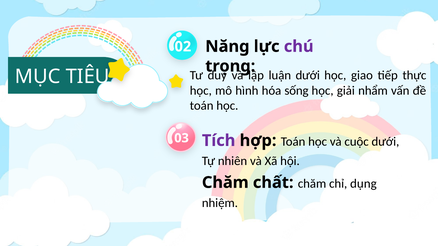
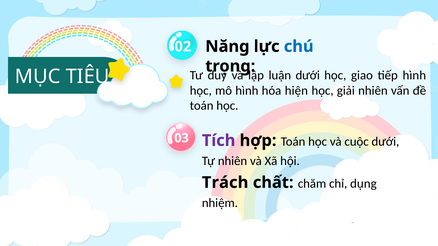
chú colour: purple -> blue
tiếp thực: thực -> hình
sống: sống -> hiện
giải nhẩm: nhẩm -> nhiên
Chăm at (225, 183): Chăm -> Trách
